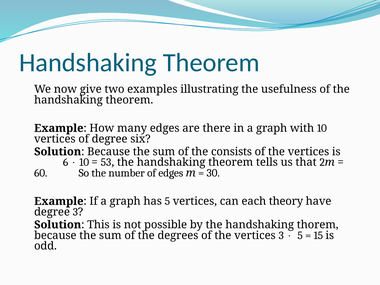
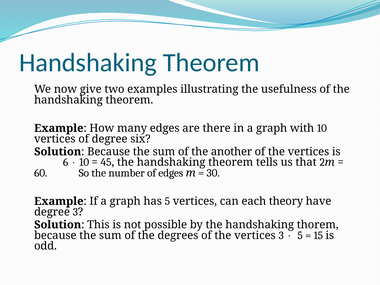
consists: consists -> another
53: 53 -> 45
